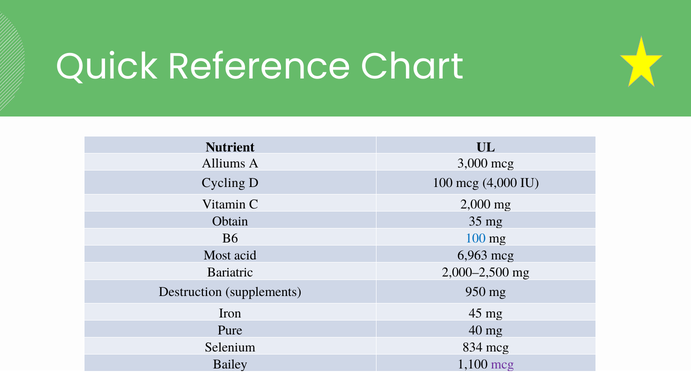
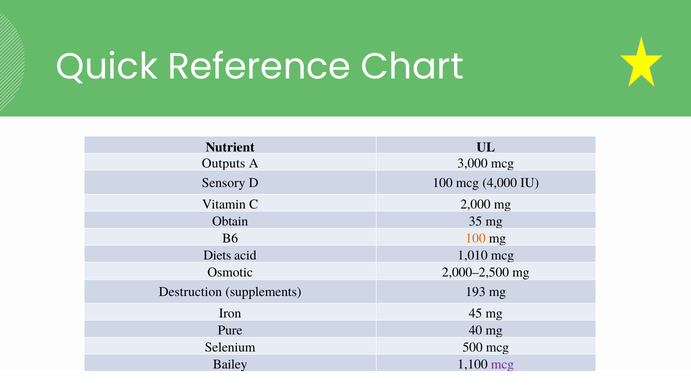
Alliums: Alliums -> Outputs
Cycling: Cycling -> Sensory
100 at (476, 239) colour: blue -> orange
Most: Most -> Diets
6,963: 6,963 -> 1,010
Bariatric: Bariatric -> Osmotic
950: 950 -> 193
834: 834 -> 500
